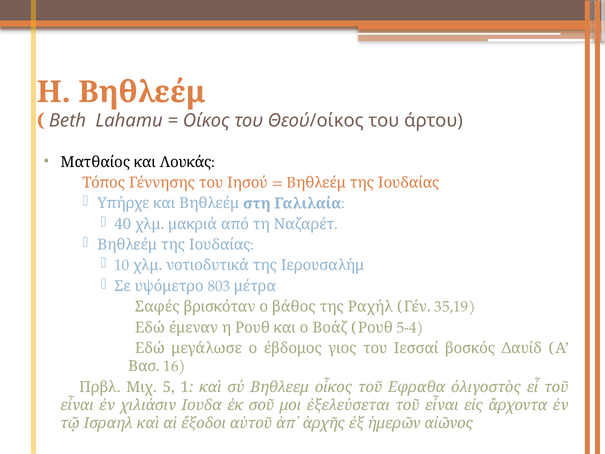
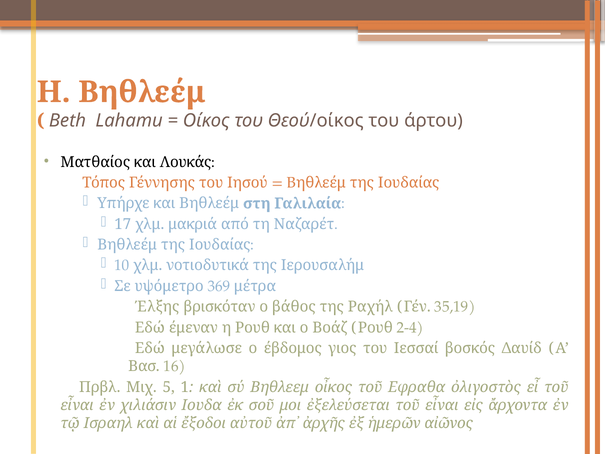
40: 40 -> 17
803: 803 -> 369
Σαφές: Σαφές -> Έλξης
5-4: 5-4 -> 2-4
